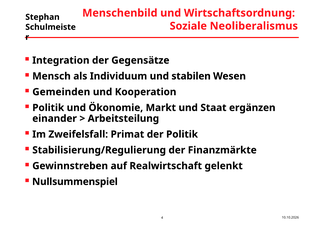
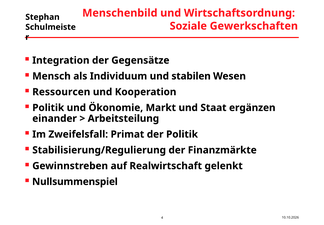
Neoliberalismus: Neoliberalismus -> Gewerkschaften
Gemeinden: Gemeinden -> Ressourcen
